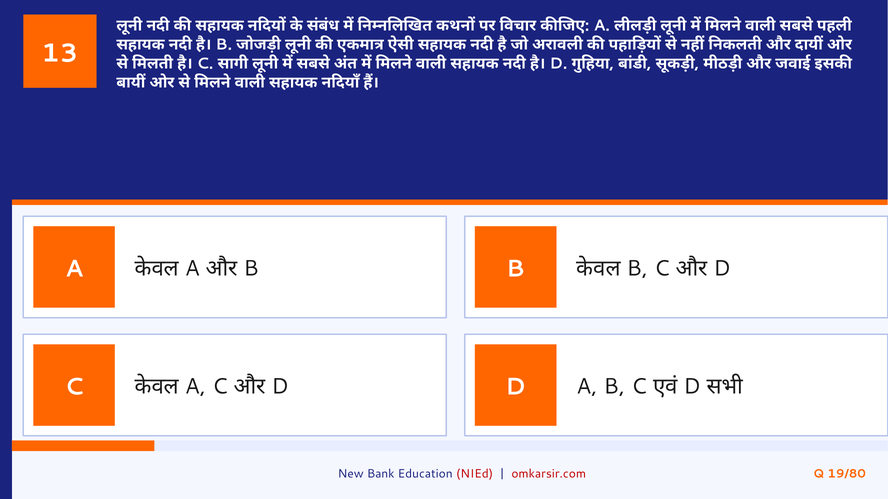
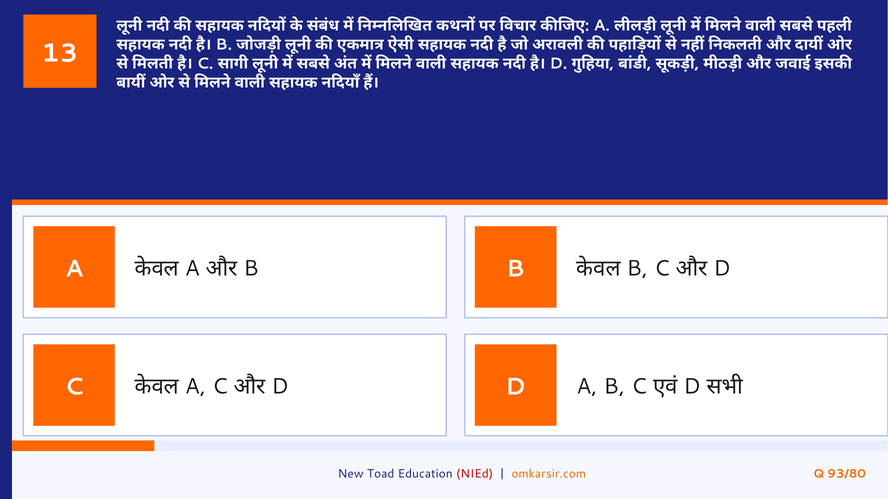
Bank: Bank -> Toad
omkarsir.com colour: red -> orange
19/80: 19/80 -> 93/80
